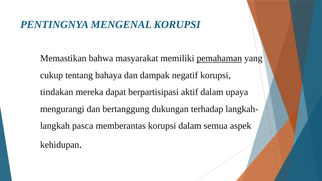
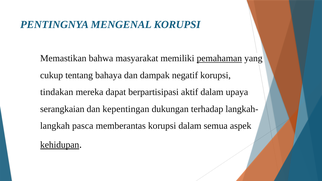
mengurangi: mengurangi -> serangkaian
bertanggung: bertanggung -> kepentingan
kehidupan underline: none -> present
